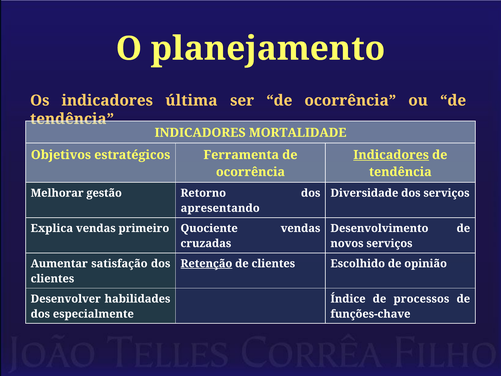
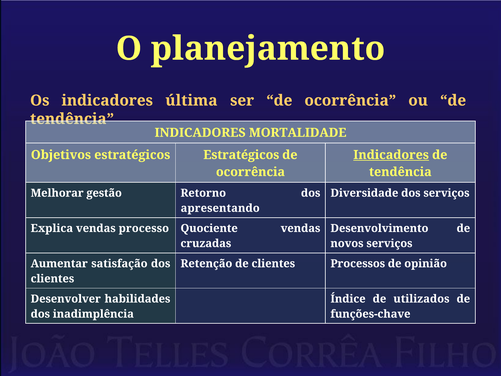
estratégicos Ferramenta: Ferramenta -> Estratégicos
primeiro: primeiro -> processo
Retenção underline: present -> none
Escolhido: Escolhido -> Processos
processos: processos -> utilizados
especialmente: especialmente -> inadimplência
